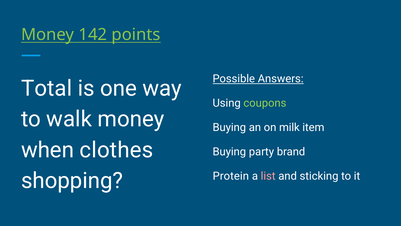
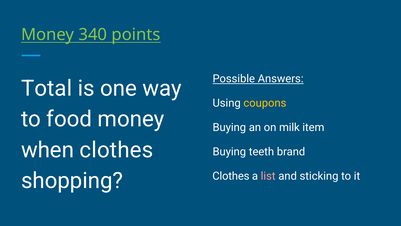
142: 142 -> 340
coupons colour: light green -> yellow
walk: walk -> food
party: party -> teeth
Protein at (231, 176): Protein -> Clothes
